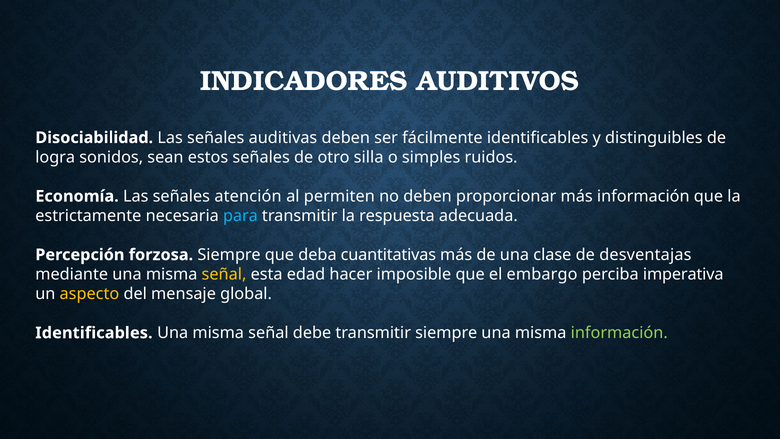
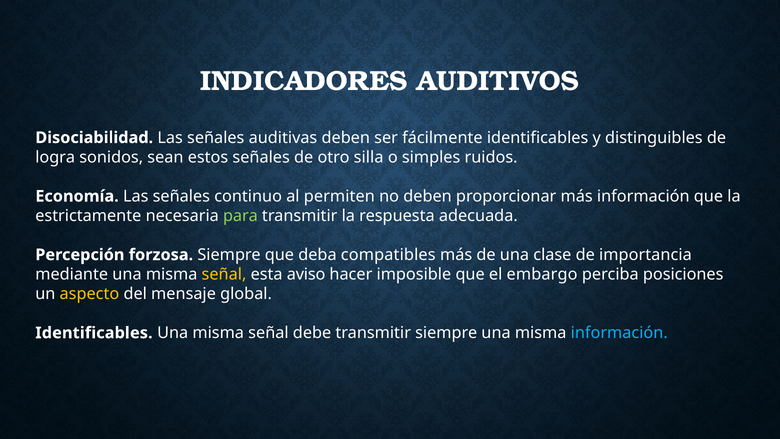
atención: atención -> continuo
para colour: light blue -> light green
cuantitativas: cuantitativas -> compatibles
desventajas: desventajas -> importancia
edad: edad -> aviso
imperativa: imperativa -> posiciones
información at (619, 333) colour: light green -> light blue
